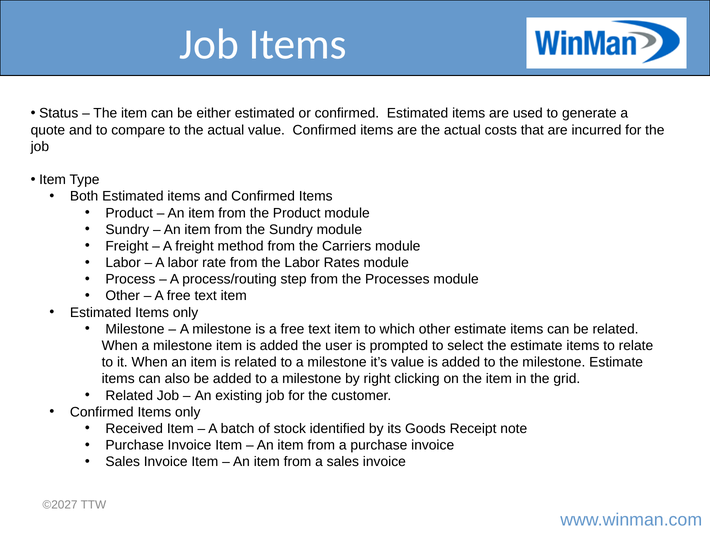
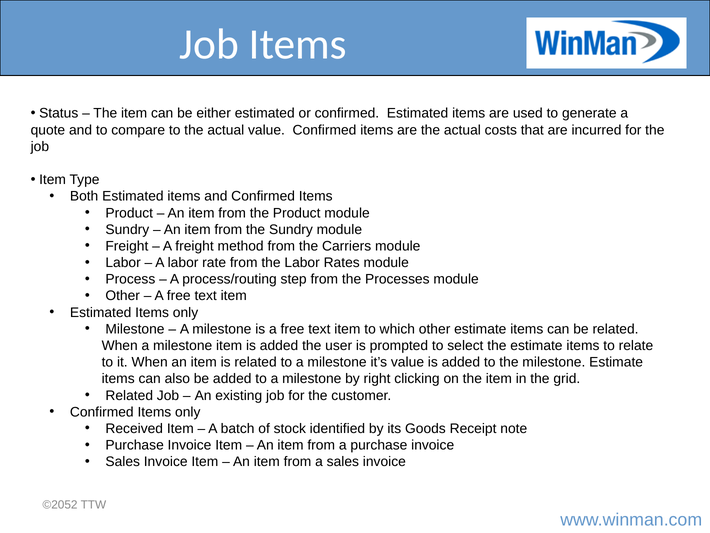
©2027: ©2027 -> ©2052
